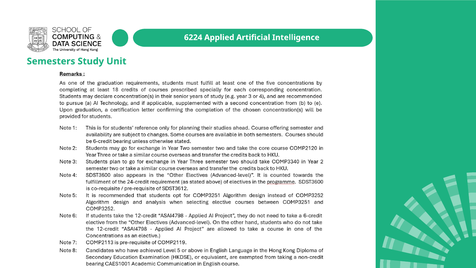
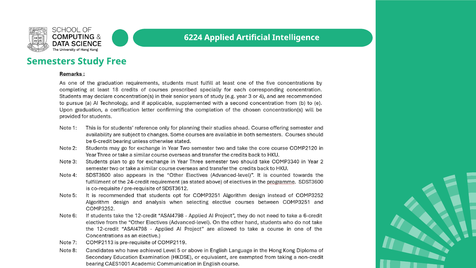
Unit: Unit -> Free
